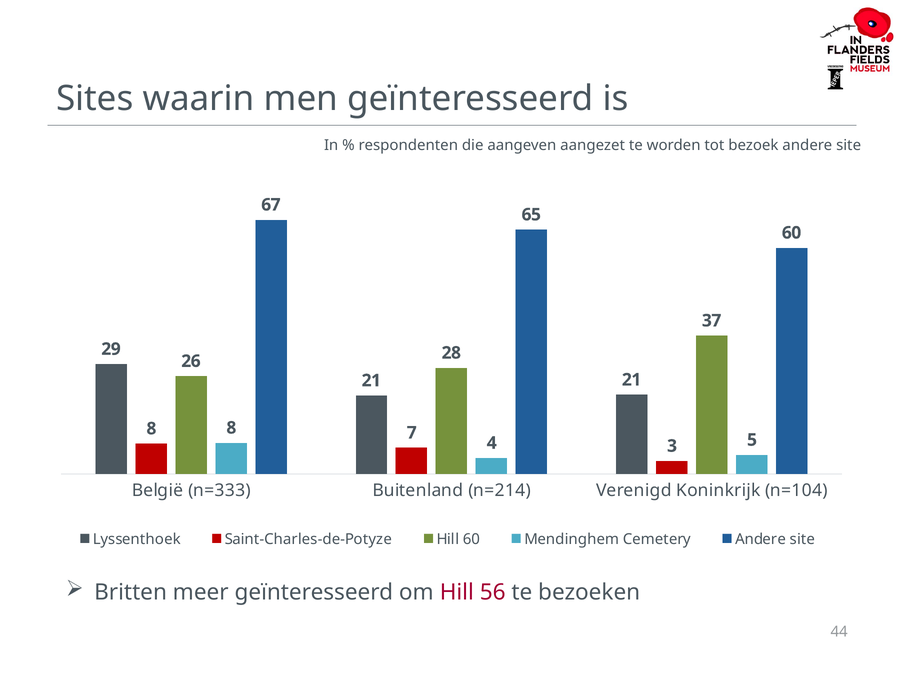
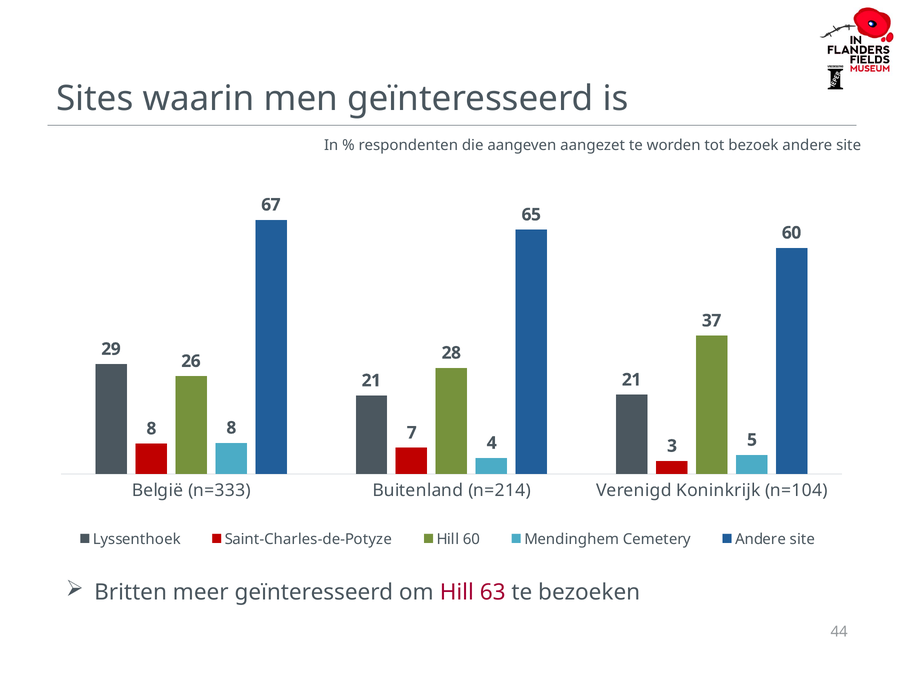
56: 56 -> 63
